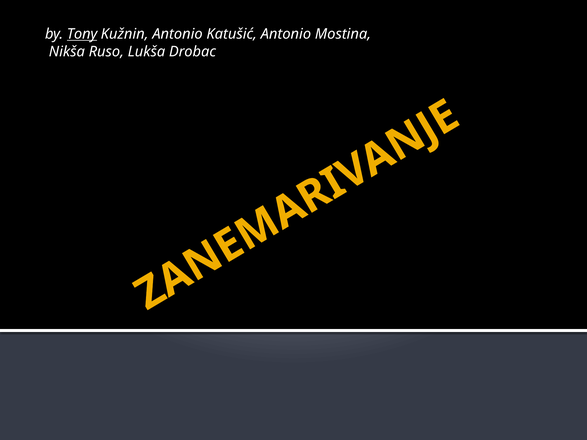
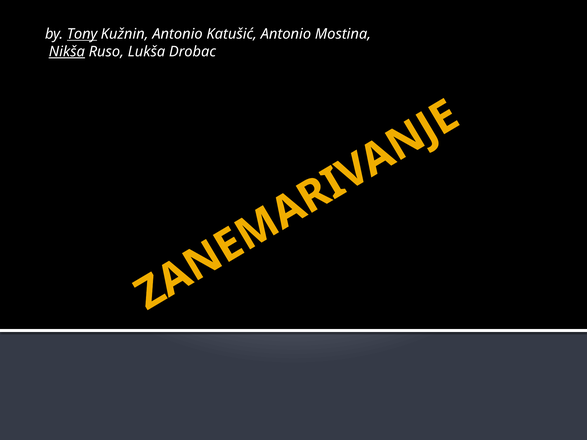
Nikša underline: none -> present
